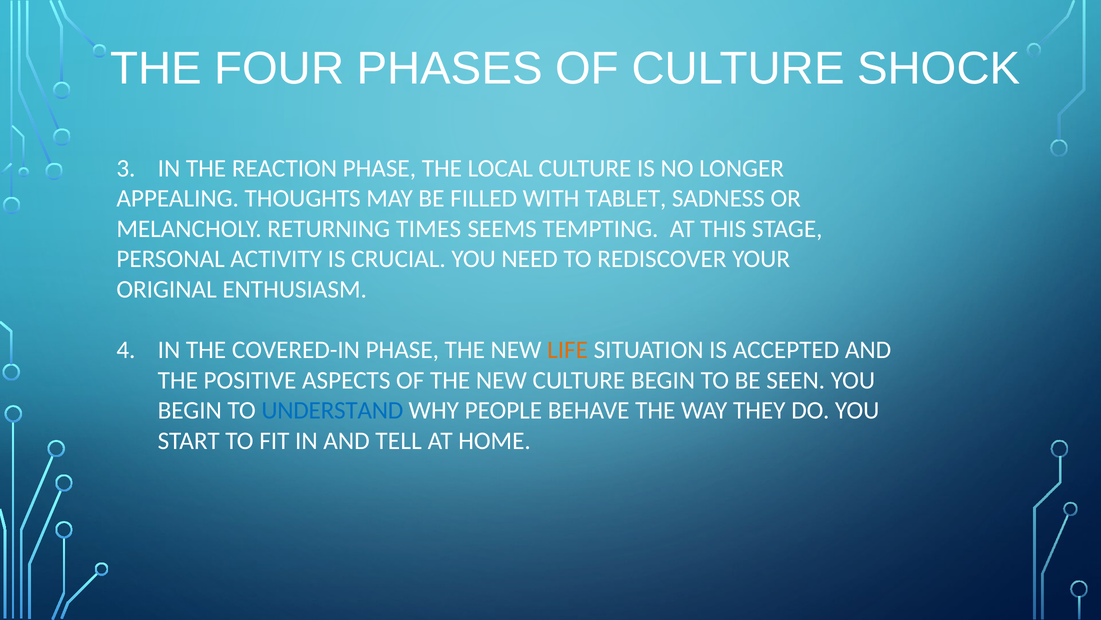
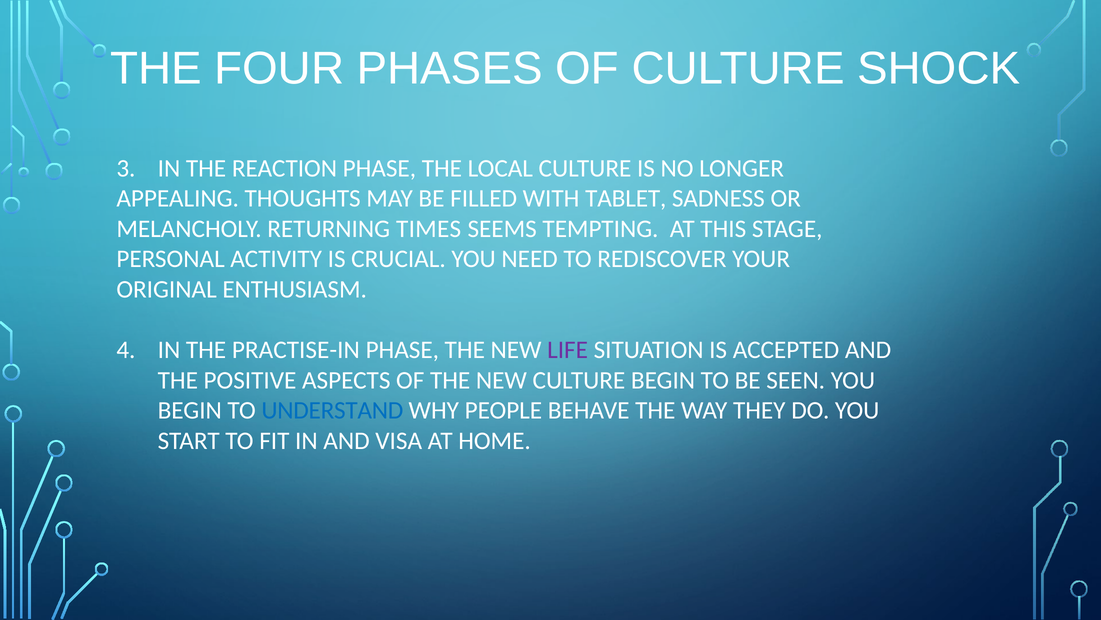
COVERED-IN: COVERED-IN -> PRACTISE-IN
LIFE colour: orange -> purple
TELL: TELL -> VISA
